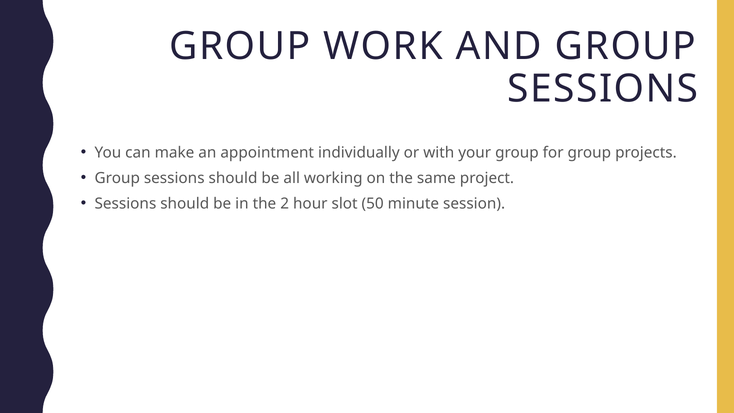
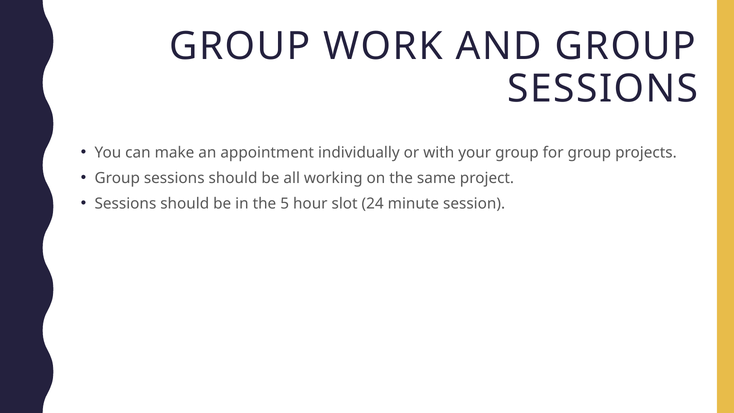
2: 2 -> 5
50: 50 -> 24
